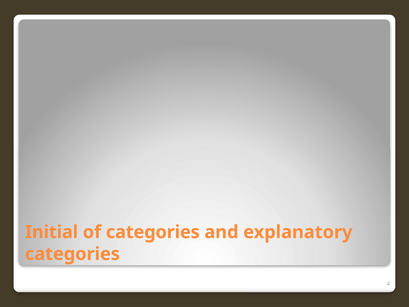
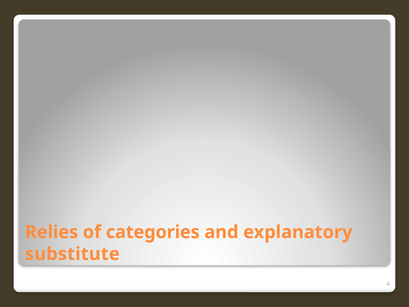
Initial: Initial -> Relies
categories at (72, 254): categories -> substitute
